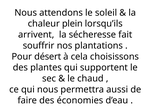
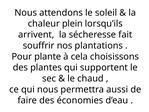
désert: désert -> plante
